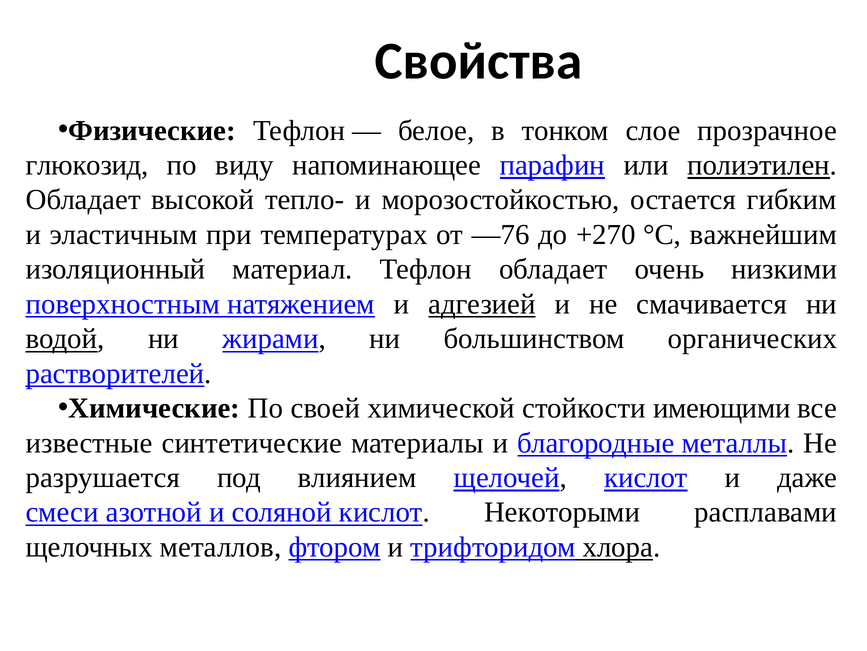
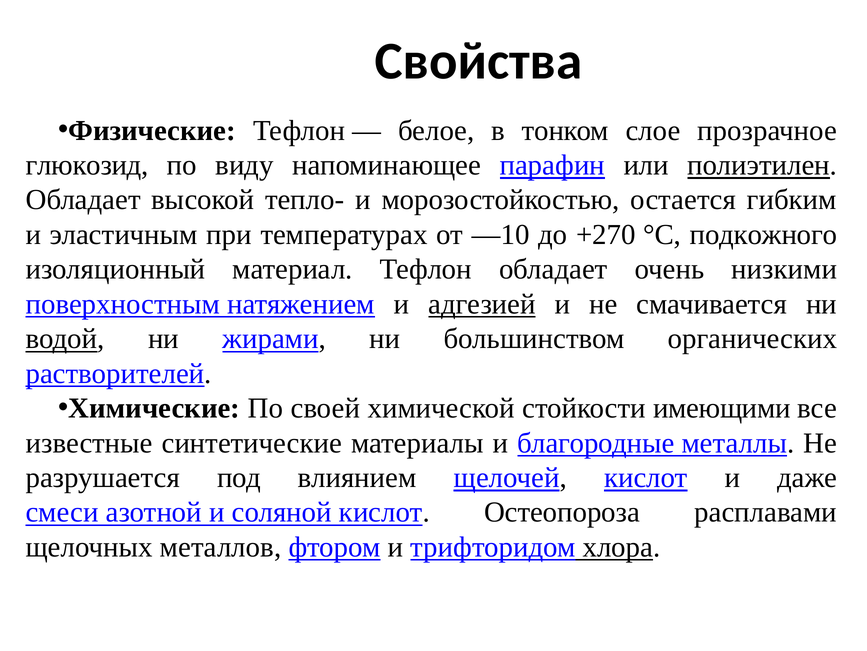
—76: —76 -> —10
важнейшим: важнейшим -> подкожного
Некоторыми: Некоторыми -> Остеопороза
